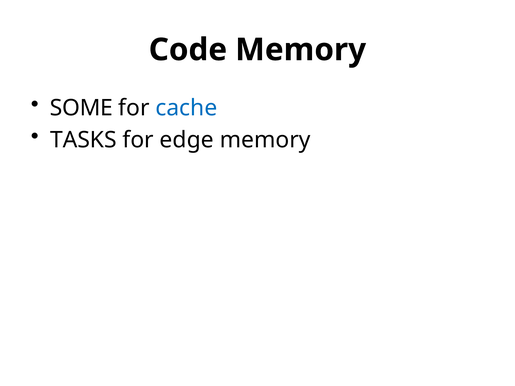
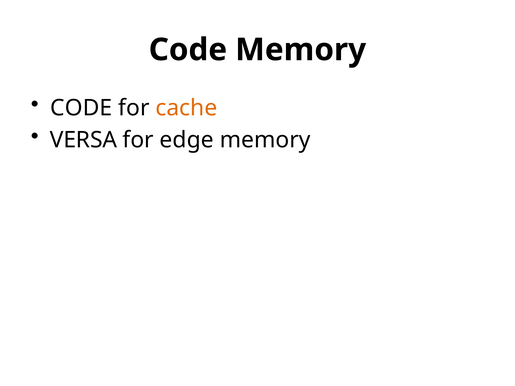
SOME at (81, 108): SOME -> CODE
cache colour: blue -> orange
TASKS: TASKS -> VERSA
